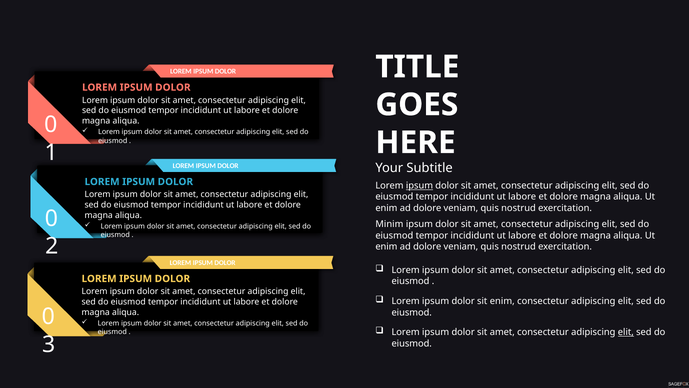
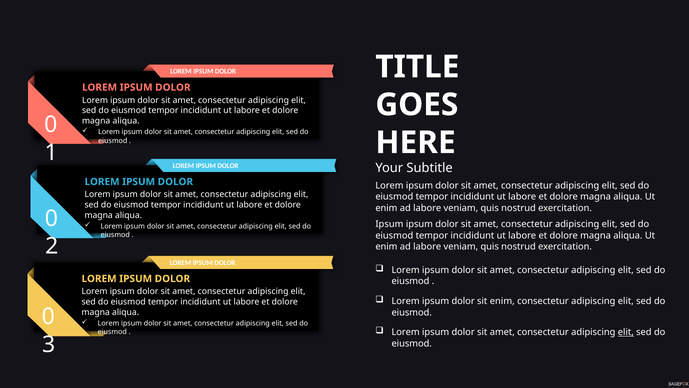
ipsum at (419, 185) underline: present -> none
dolore at (427, 208): dolore -> labore
Minim at (389, 224): Minim -> Ipsum
dolore at (427, 247): dolore -> labore
